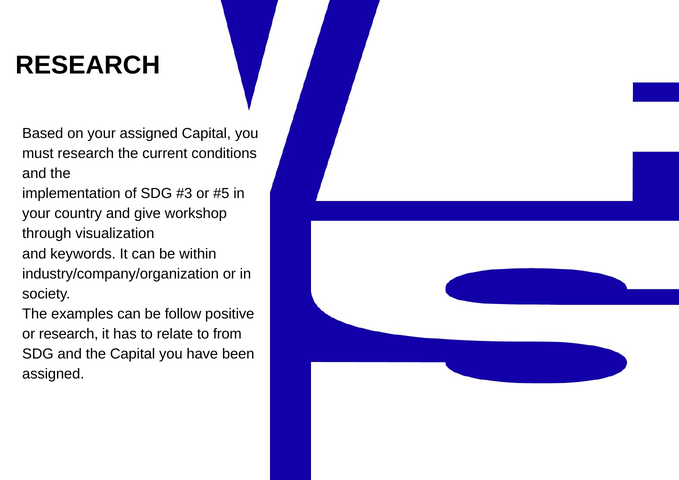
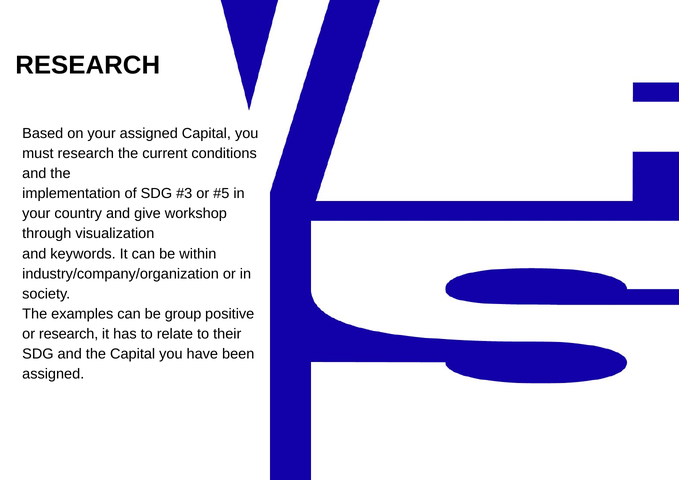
follow: follow -> group
from: from -> their
